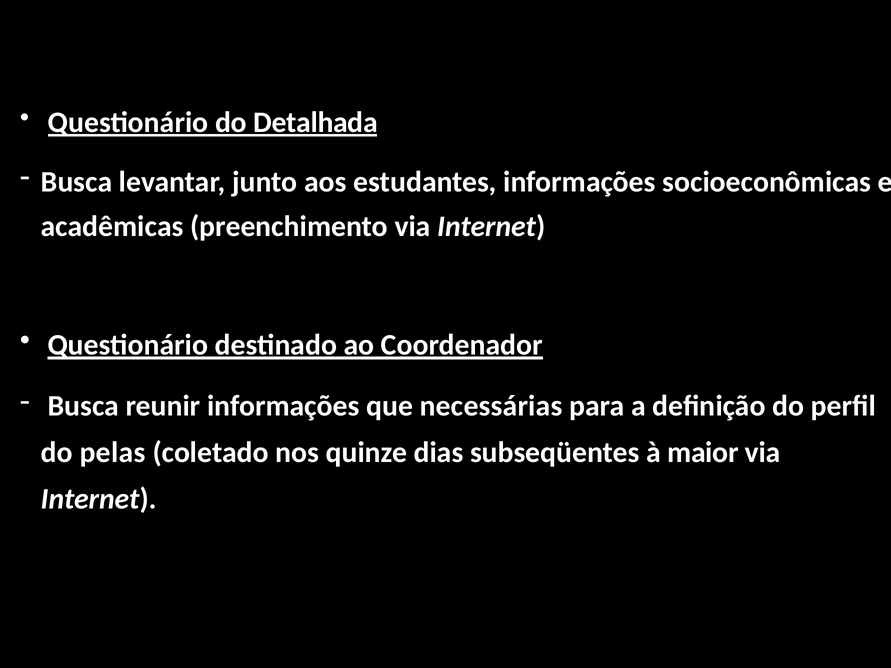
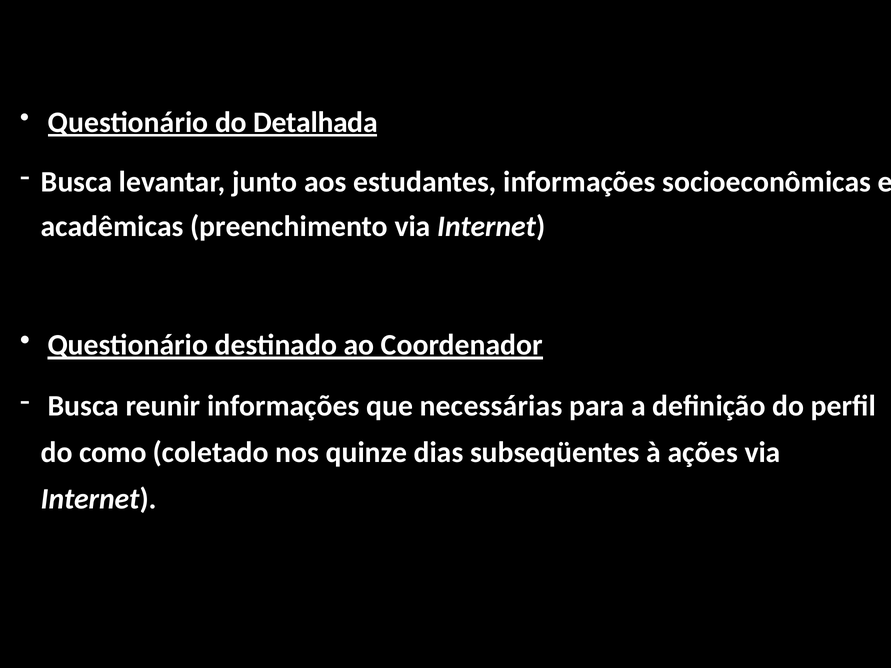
pelas: pelas -> como
maior: maior -> ações
